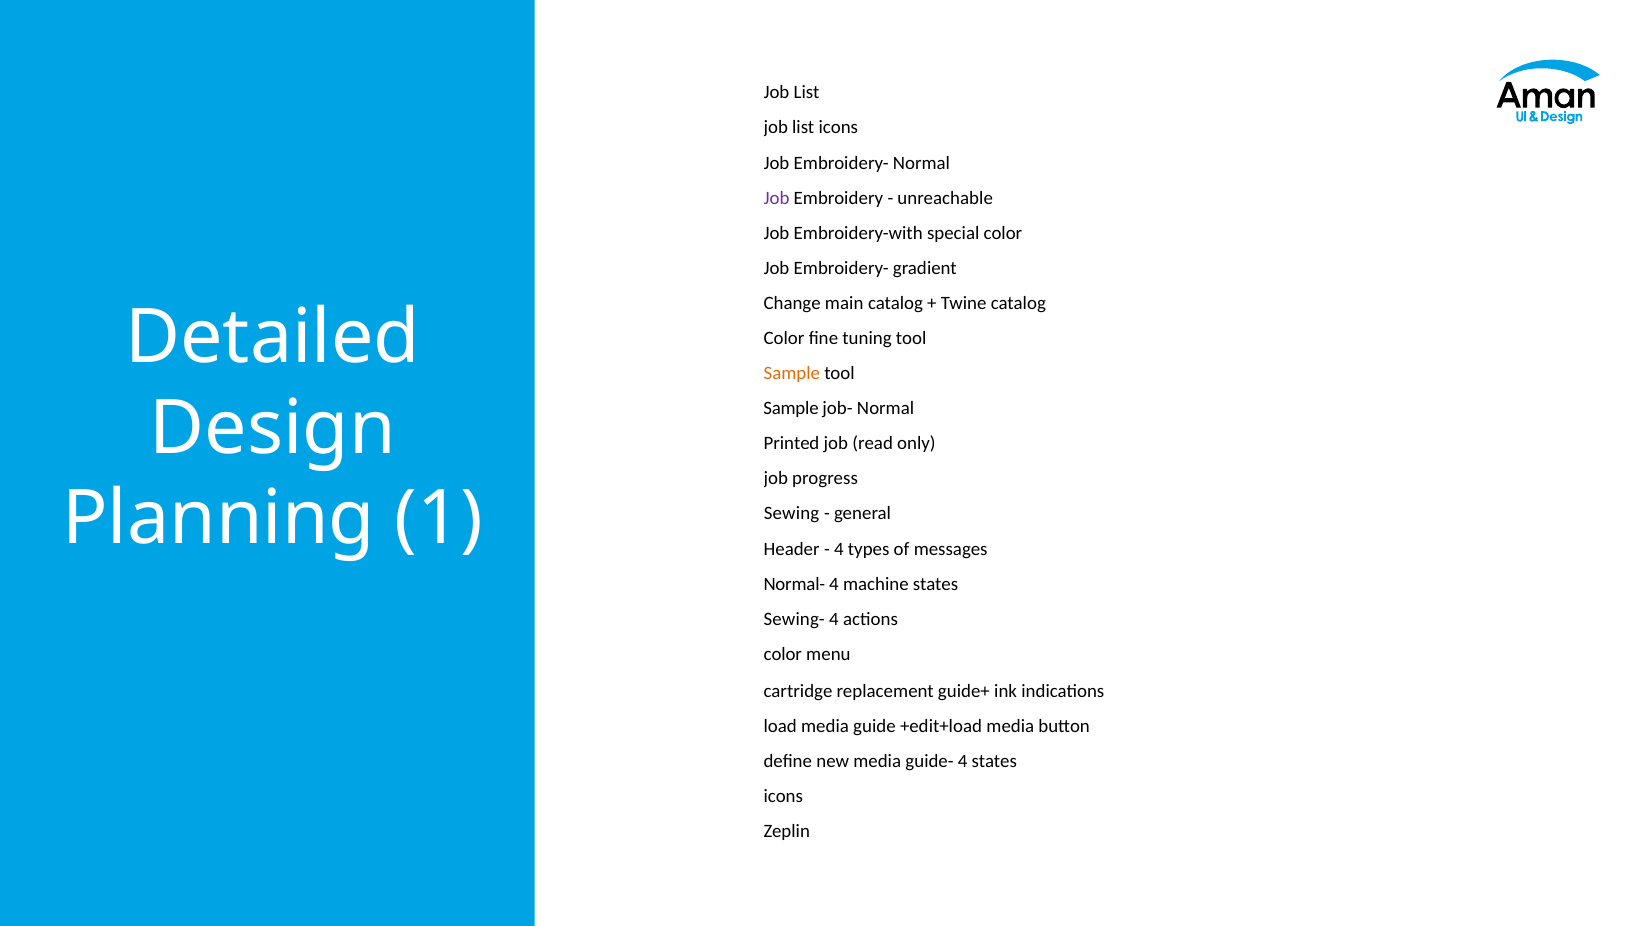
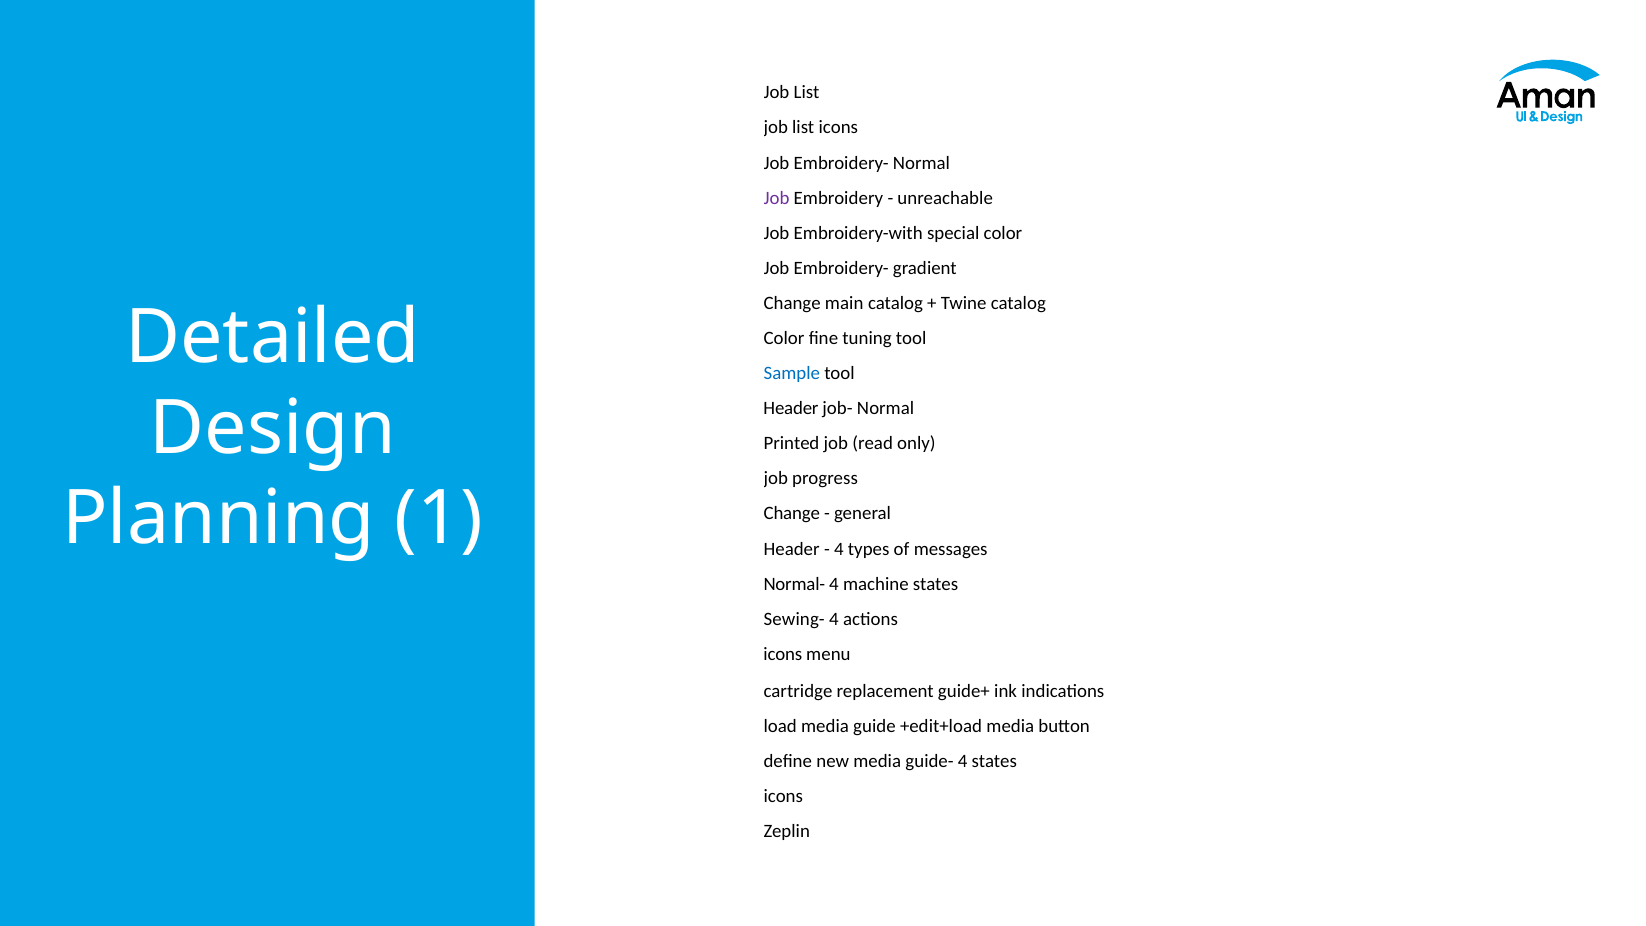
Sample at (792, 373) colour: orange -> blue
Sample at (791, 408): Sample -> Header
Sewing at (792, 514): Sewing -> Change
color at (783, 654): color -> icons
